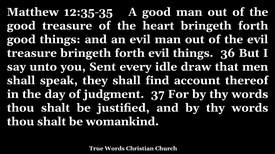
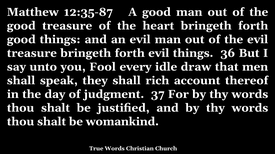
12:35-35: 12:35-35 -> 12:35-87
Sent: Sent -> Fool
find: find -> rich
